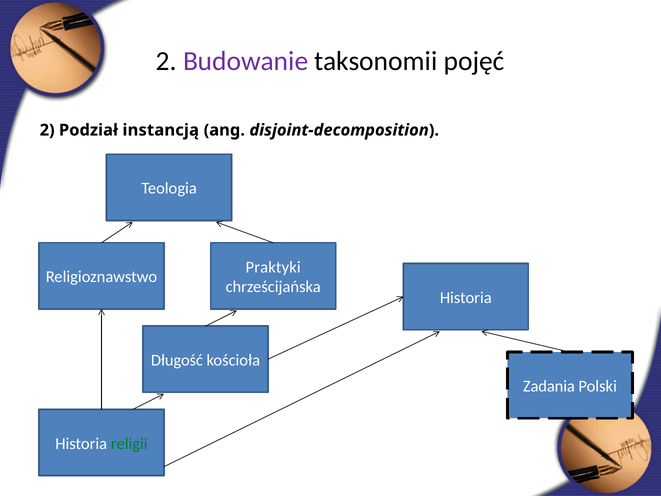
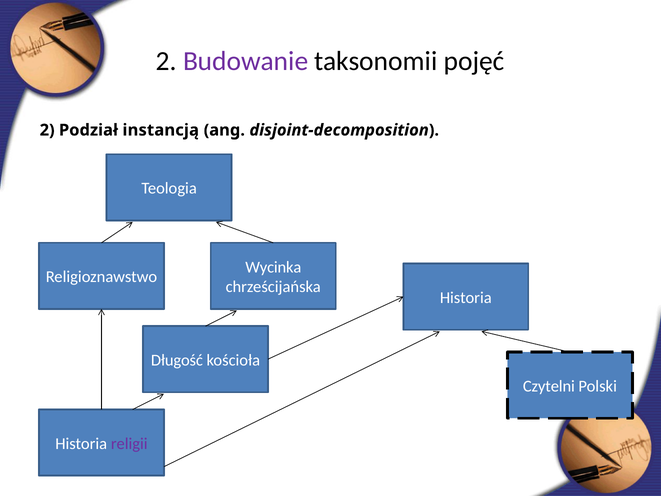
Praktyki: Praktyki -> Wycinka
Zadania: Zadania -> Czytelni
religii colour: green -> purple
